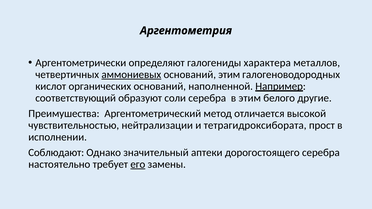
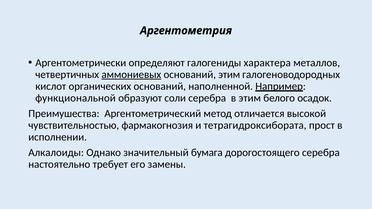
соответствующий: соответствующий -> функциональной
другие: другие -> осадок
нейтрализации: нейтрализации -> фармакогнозия
Соблюдают: Соблюдают -> Алкалоиды
аптеки: аптеки -> бумага
его underline: present -> none
